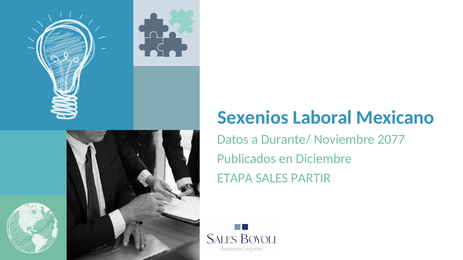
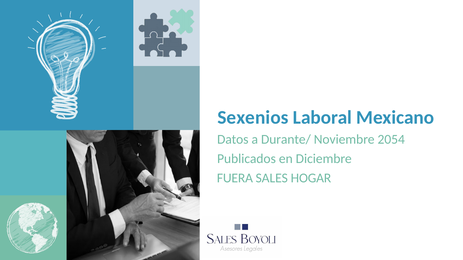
2077: 2077 -> 2054
ETAPA: ETAPA -> FUERA
PARTIR: PARTIR -> HOGAR
